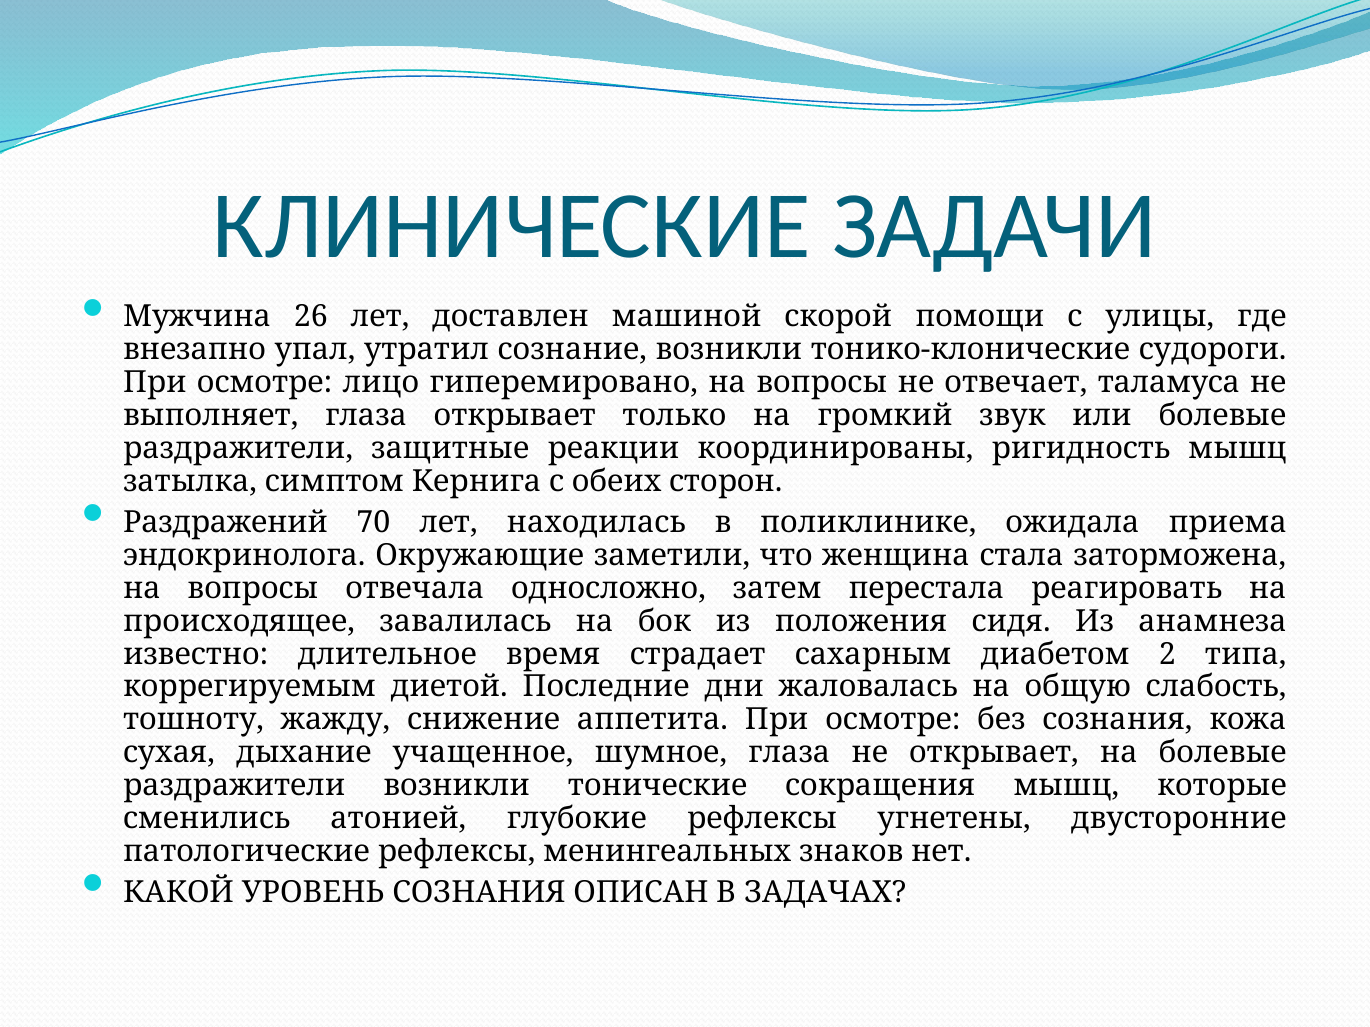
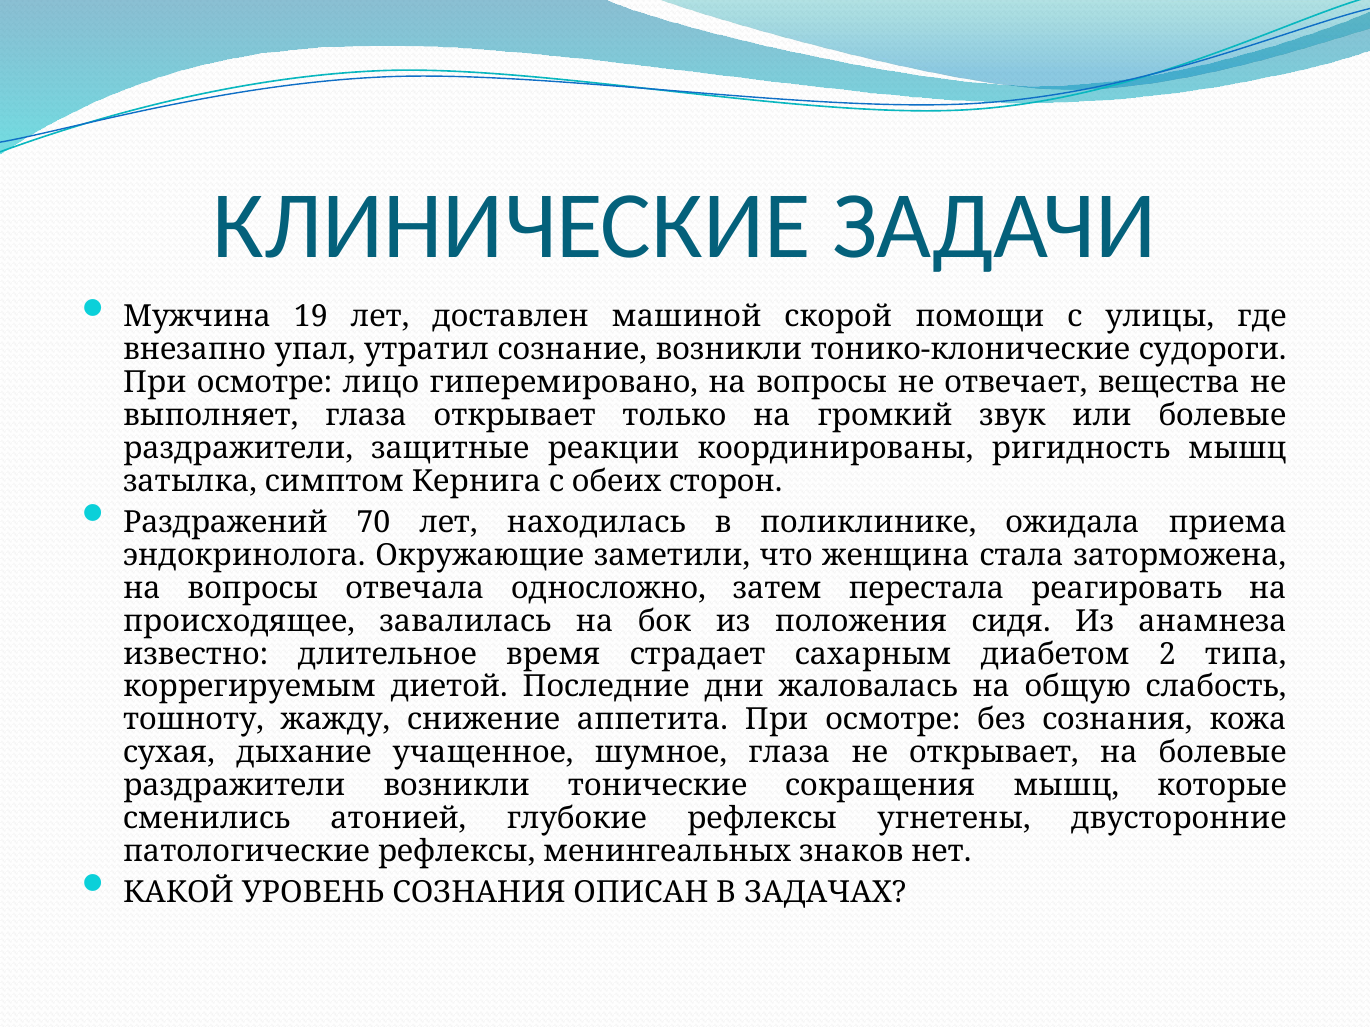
26: 26 -> 19
таламуса: таламуса -> вещества
